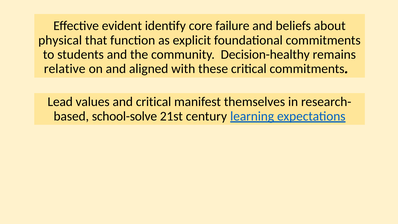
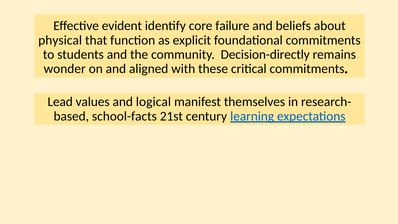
Decision-healthy: Decision-healthy -> Decision-directly
relative: relative -> wonder
and critical: critical -> logical
school-solve: school-solve -> school-facts
